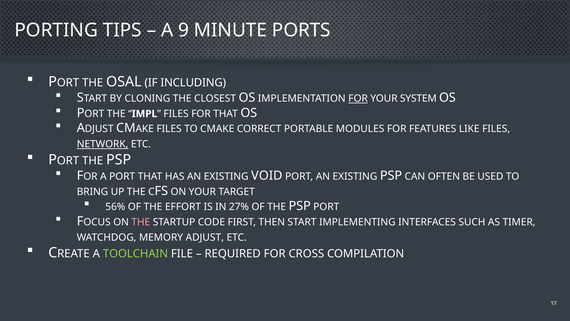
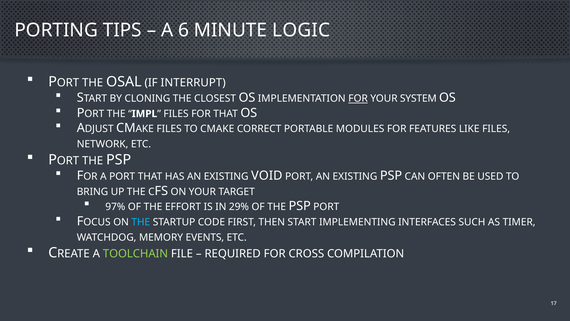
9: 9 -> 6
PORTS: PORTS -> LOGIC
INCLUDING: INCLUDING -> INTERRUPT
NETWORK underline: present -> none
56%: 56% -> 97%
27%: 27% -> 29%
THE at (141, 222) colour: pink -> light blue
MEMORY ADJUST: ADJUST -> EVENTS
